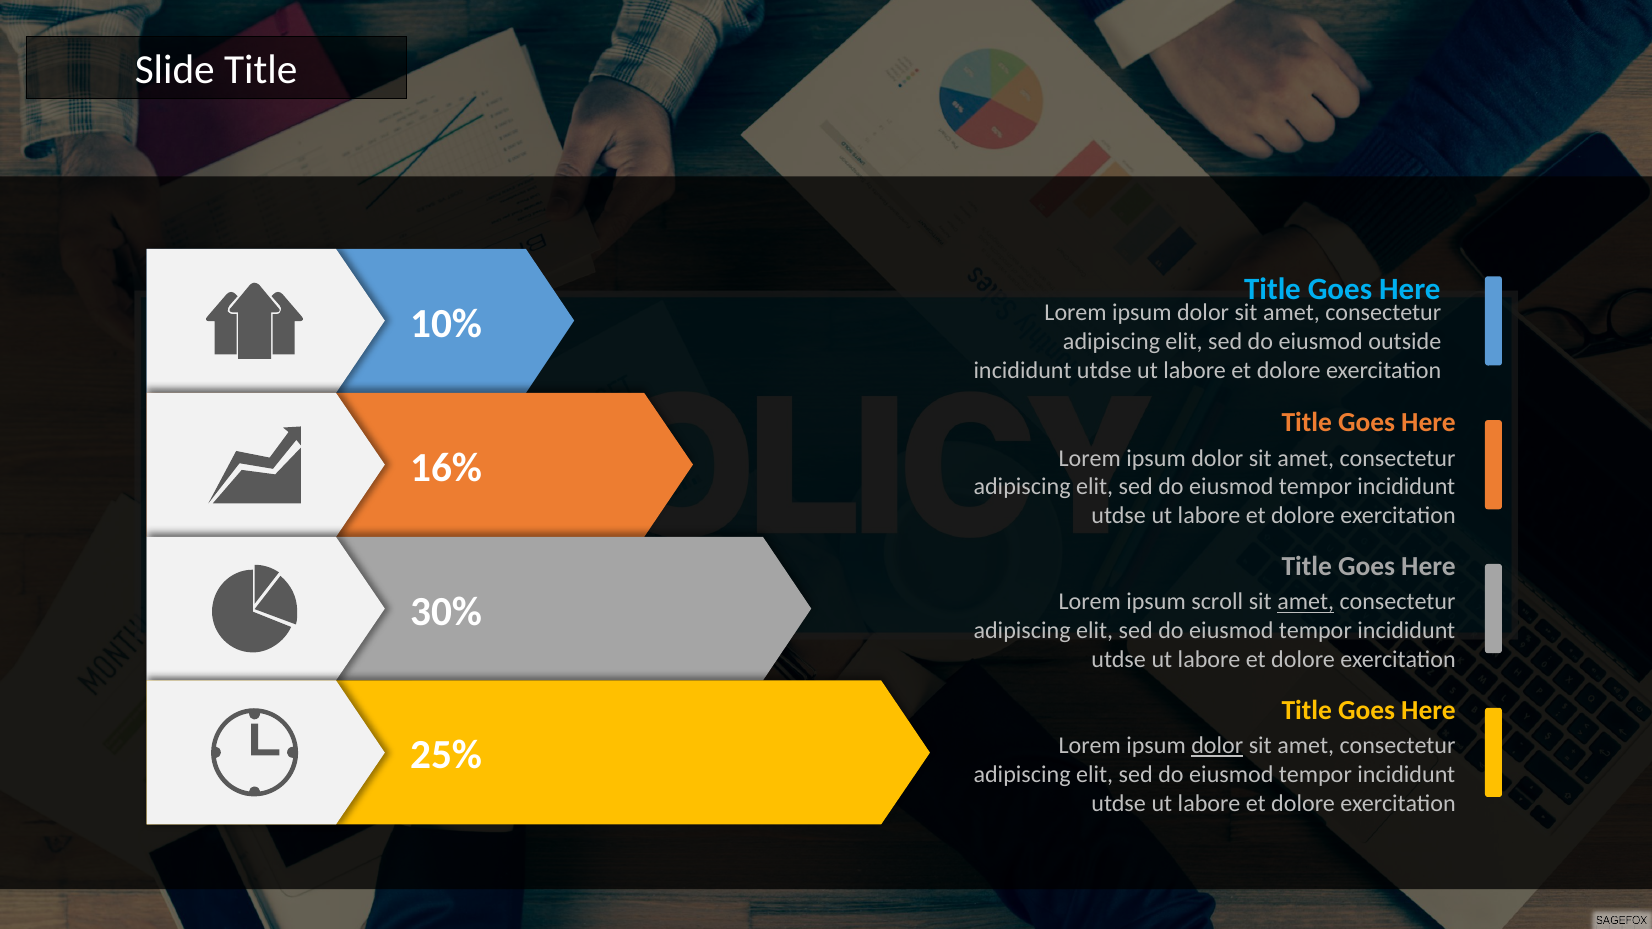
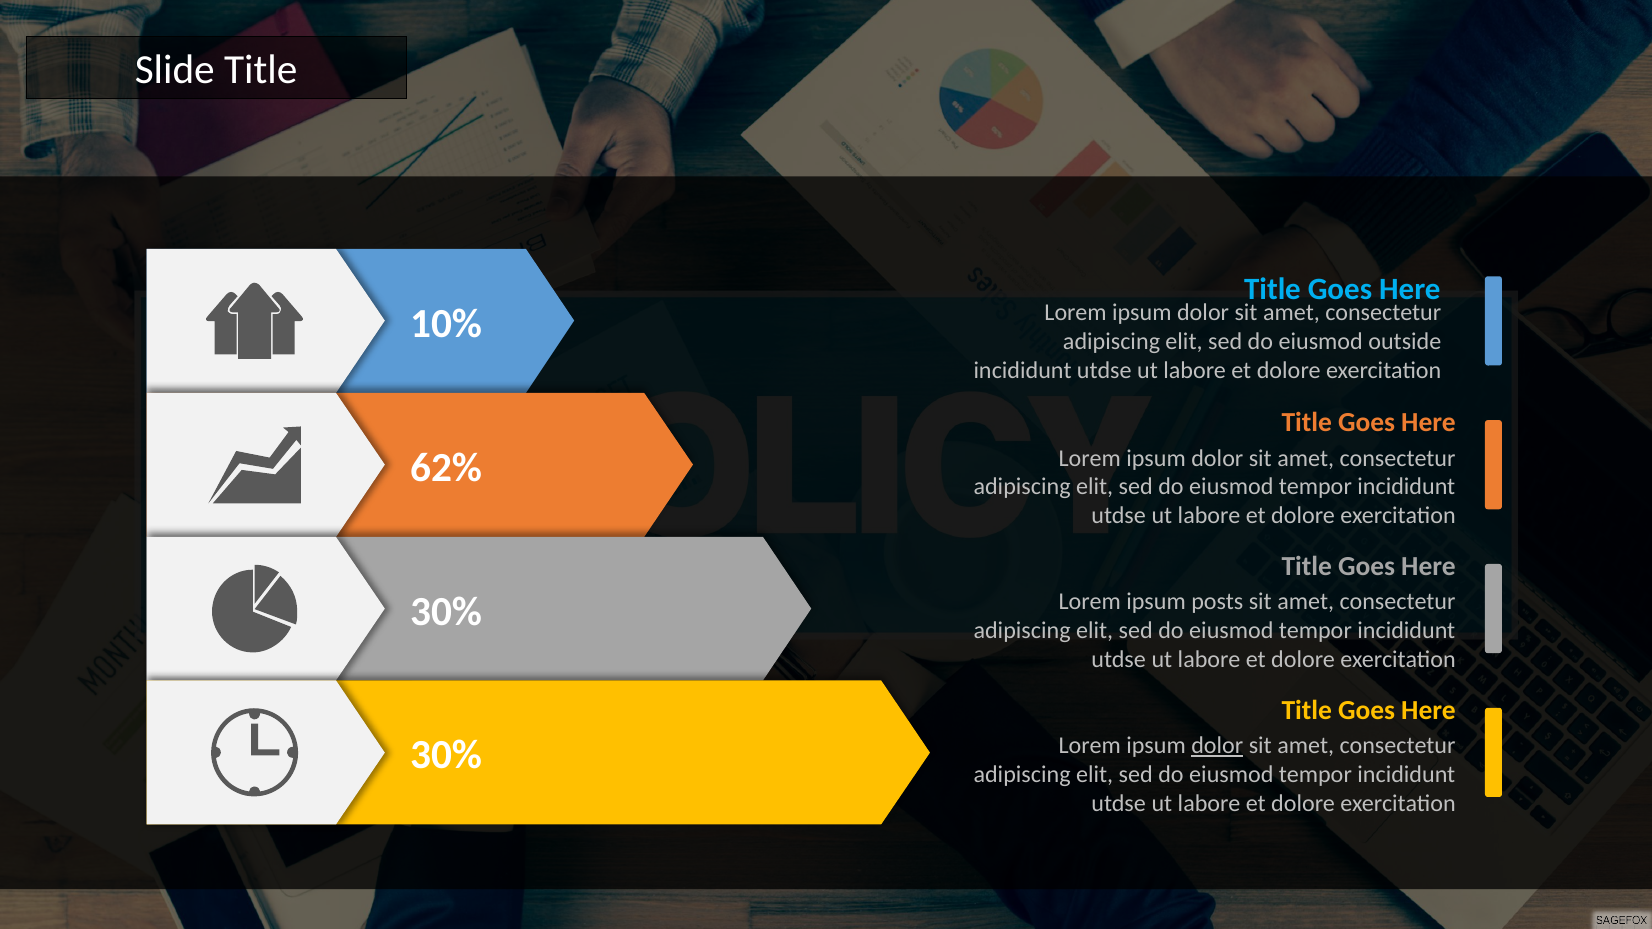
16%: 16% -> 62%
scroll: scroll -> posts
amet at (1306, 602) underline: present -> none
25% at (446, 755): 25% -> 30%
